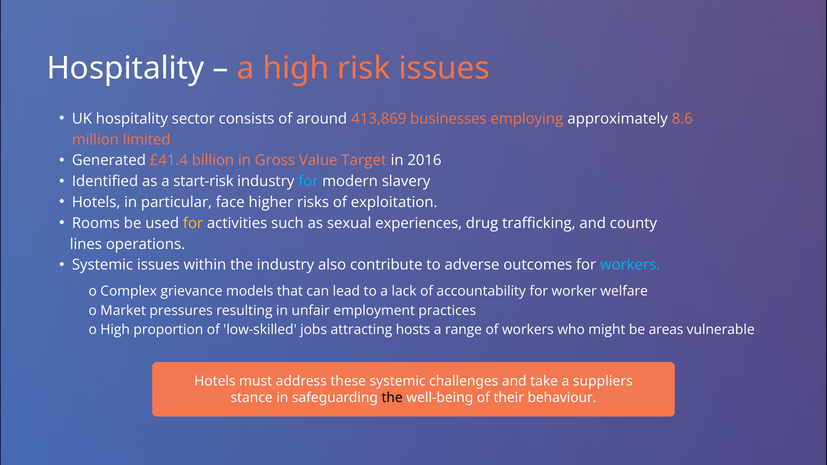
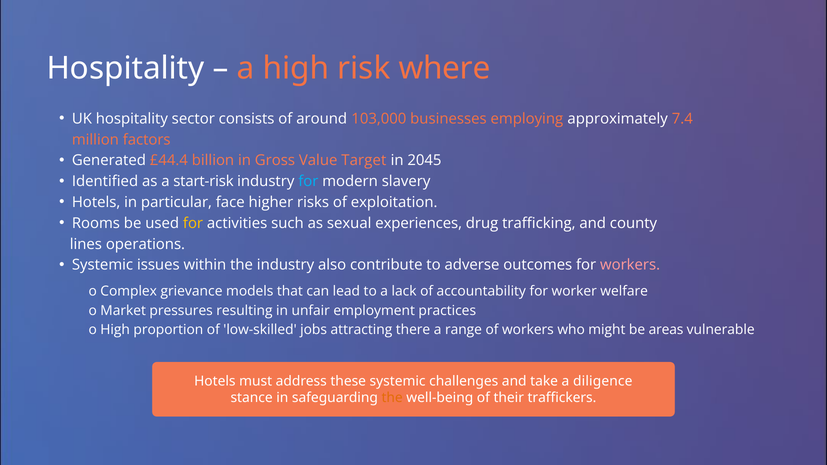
risk issues: issues -> where
413,869: 413,869 -> 103,000
8.6: 8.6 -> 7.4
limited: limited -> factors
£41.4: £41.4 -> £44.4
2016: 2016 -> 2045
workers at (630, 265) colour: light blue -> pink
hosts: hosts -> there
suppliers: suppliers -> diligence
the at (392, 398) colour: black -> orange
behaviour: behaviour -> traffickers
